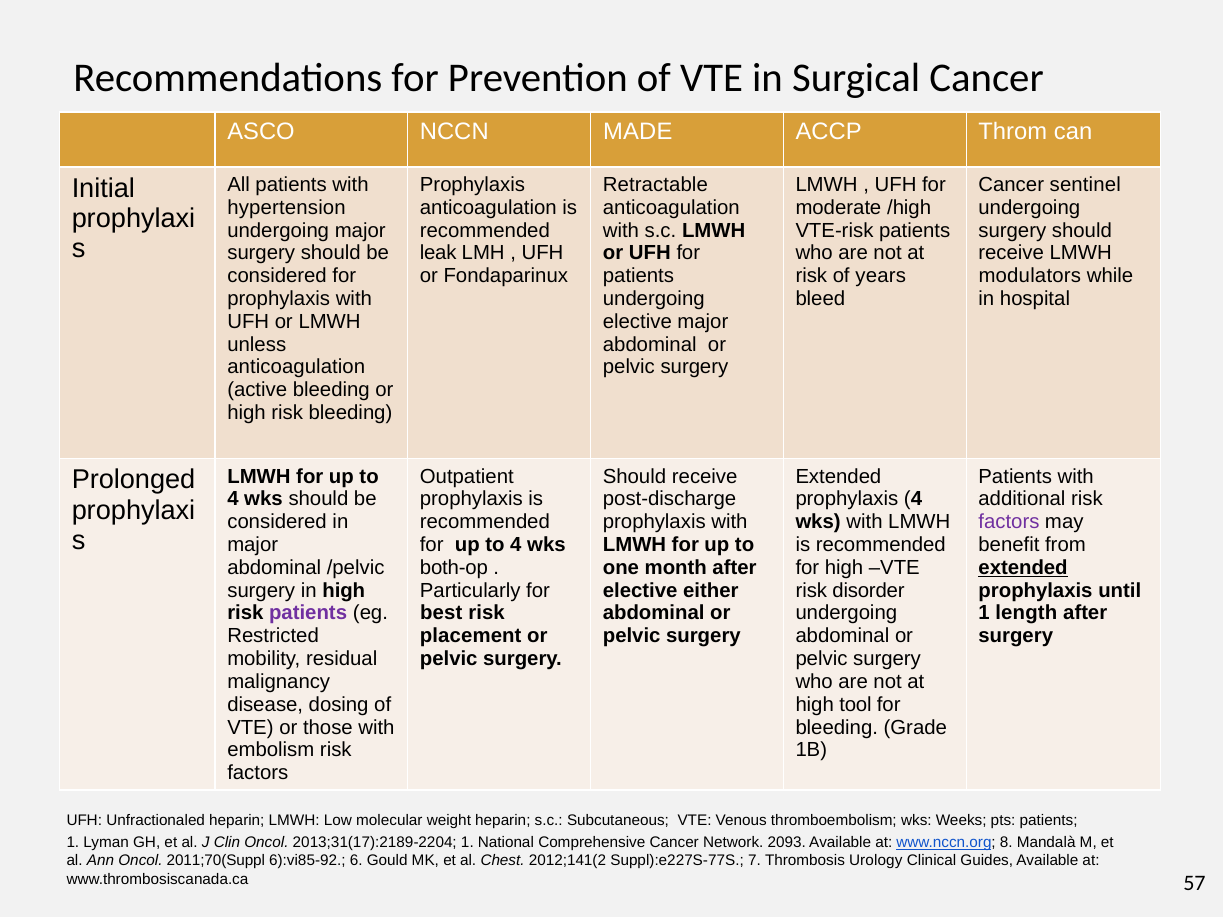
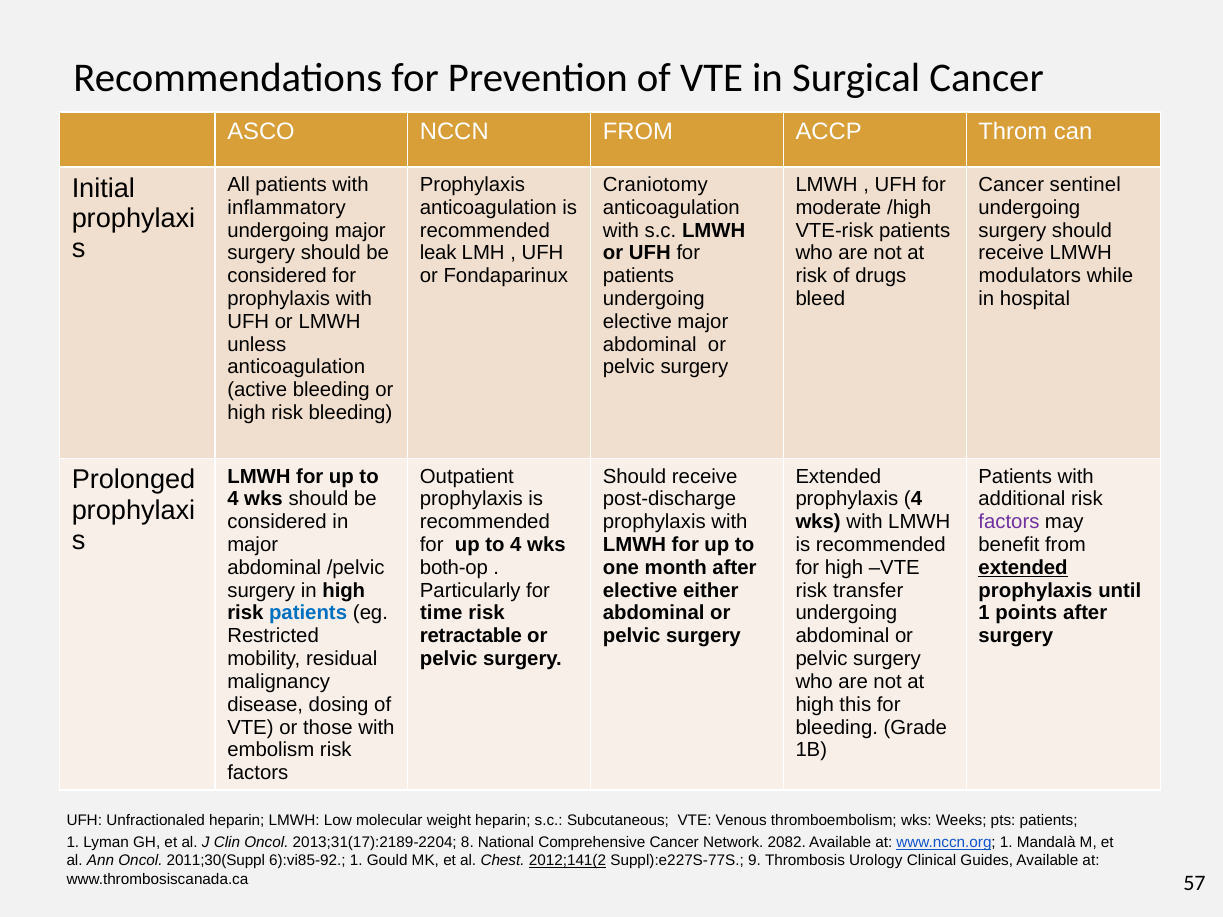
NCCN MADE: MADE -> FROM
Retractable: Retractable -> Craniotomy
hypertension: hypertension -> inflammatory
years: years -> drugs
disorder: disorder -> transfer
patients at (308, 613) colour: purple -> blue
best: best -> time
length: length -> points
placement: placement -> retractable
tool: tool -> this
2013;31(17):2189-2204 1: 1 -> 8
2093: 2093 -> 2082
www.nccn.org 8: 8 -> 1
2011;70(Suppl: 2011;70(Suppl -> 2011;30(Suppl
6):vi85-92 6: 6 -> 1
2012;141(2 underline: none -> present
7: 7 -> 9
